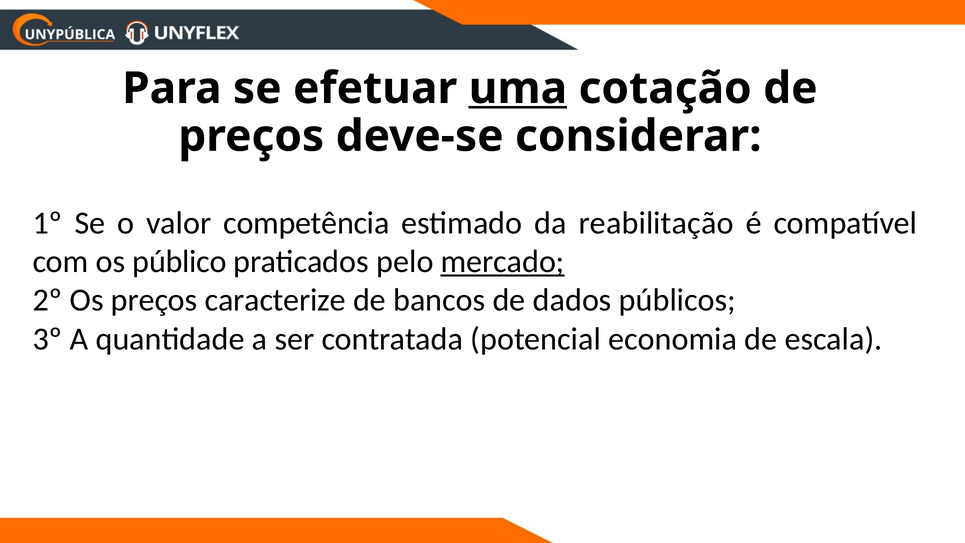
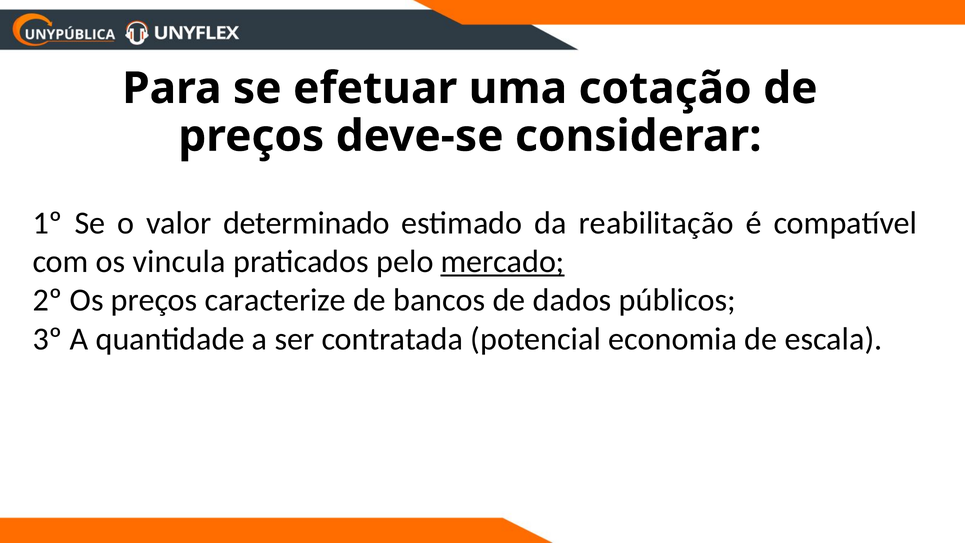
uma underline: present -> none
competência: competência -> determinado
público: público -> vincula
